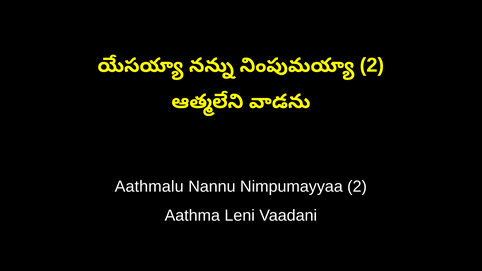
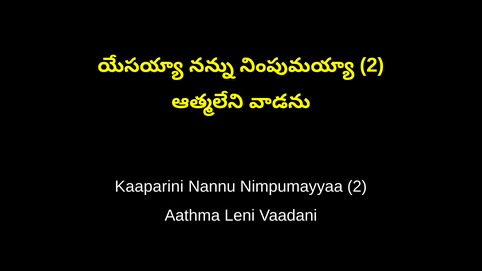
Aathmalu: Aathmalu -> Kaaparini
